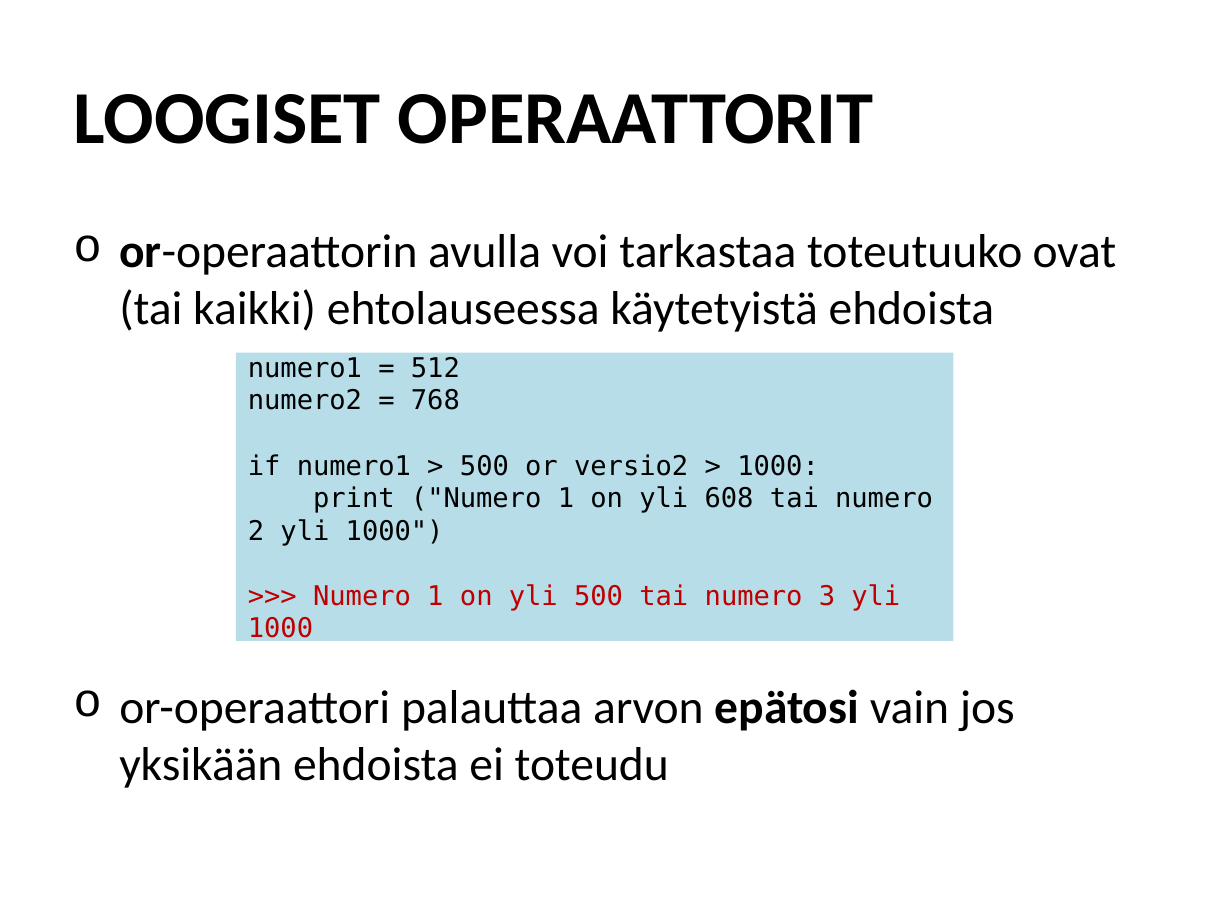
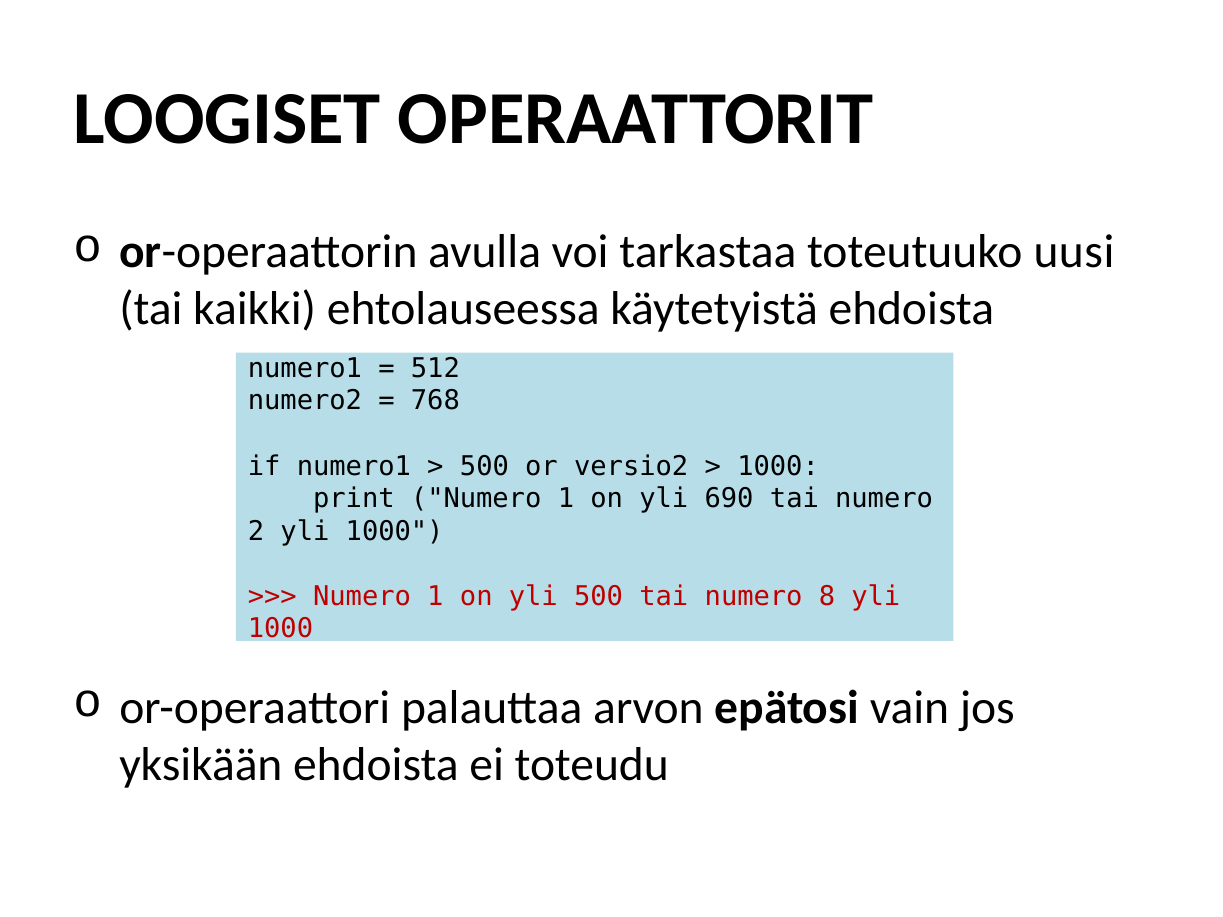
ovat: ovat -> uusi
608: 608 -> 690
3: 3 -> 8
